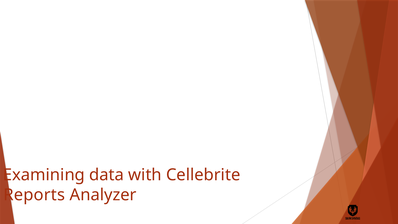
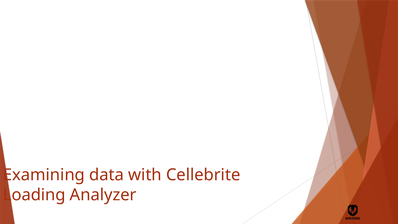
Reports: Reports -> Loading
